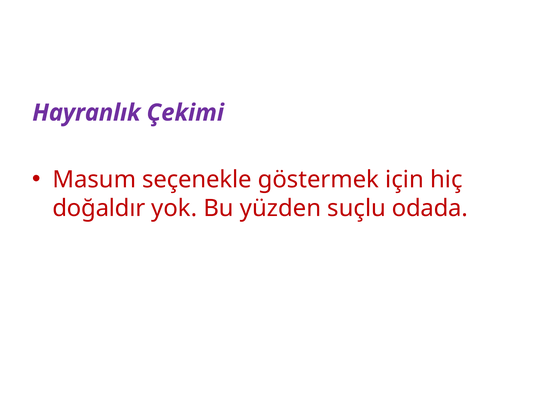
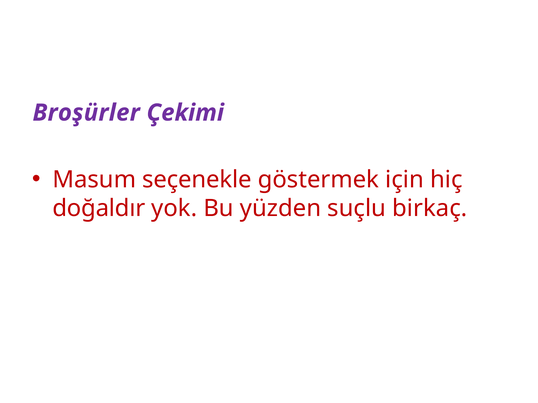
Hayranlık: Hayranlık -> Broşürler
odada: odada -> birkaç
